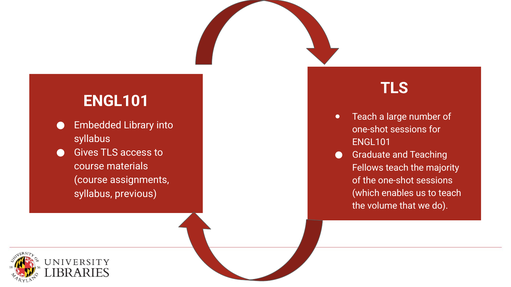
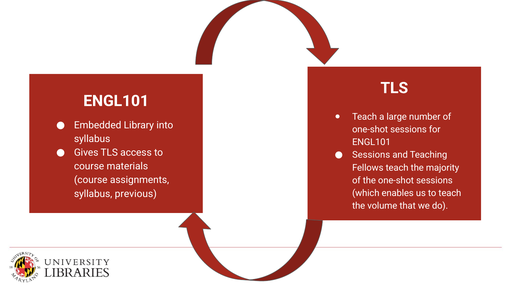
Graduate at (371, 155): Graduate -> Sessions
